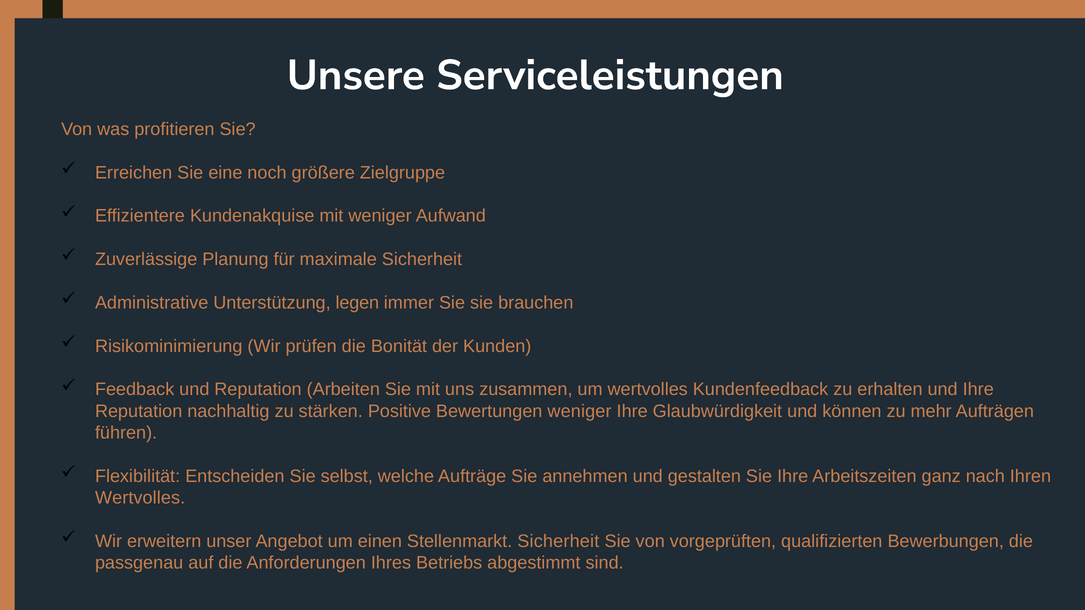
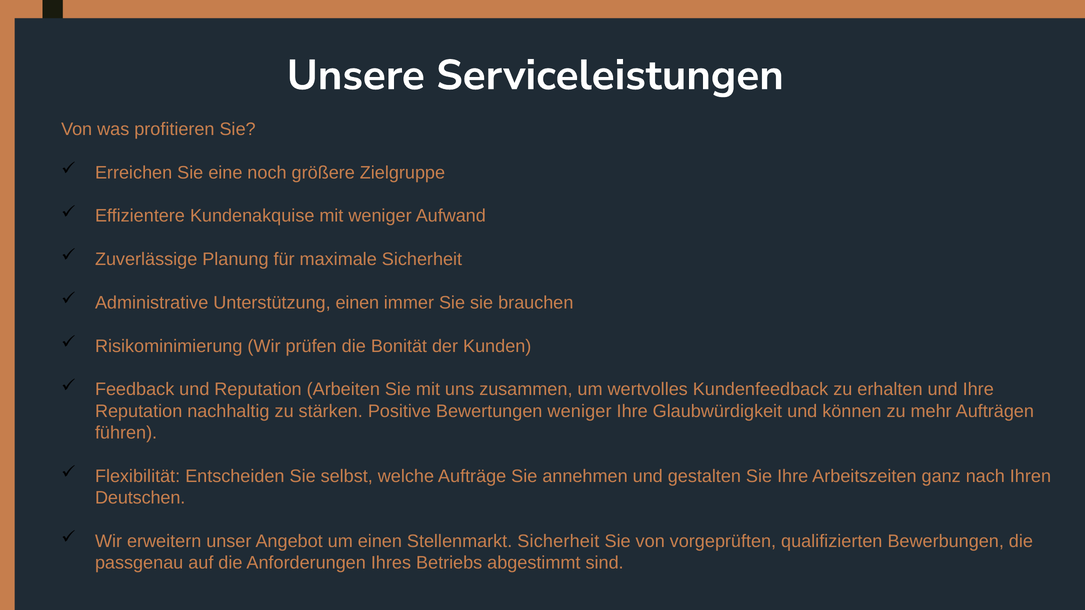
Unterstützung legen: legen -> einen
Wertvolles at (140, 498): Wertvolles -> Deutschen
